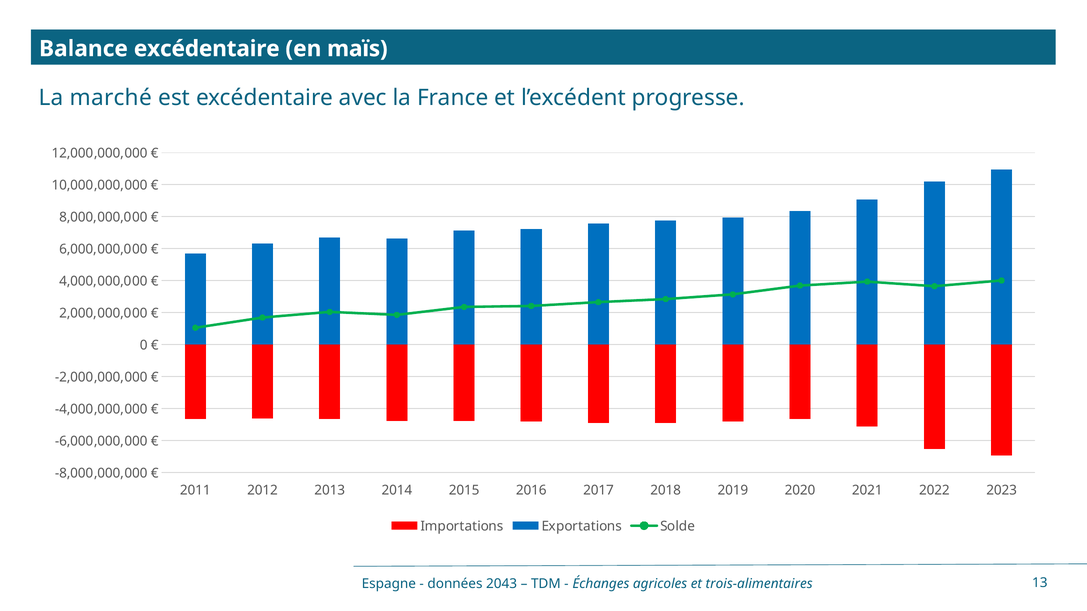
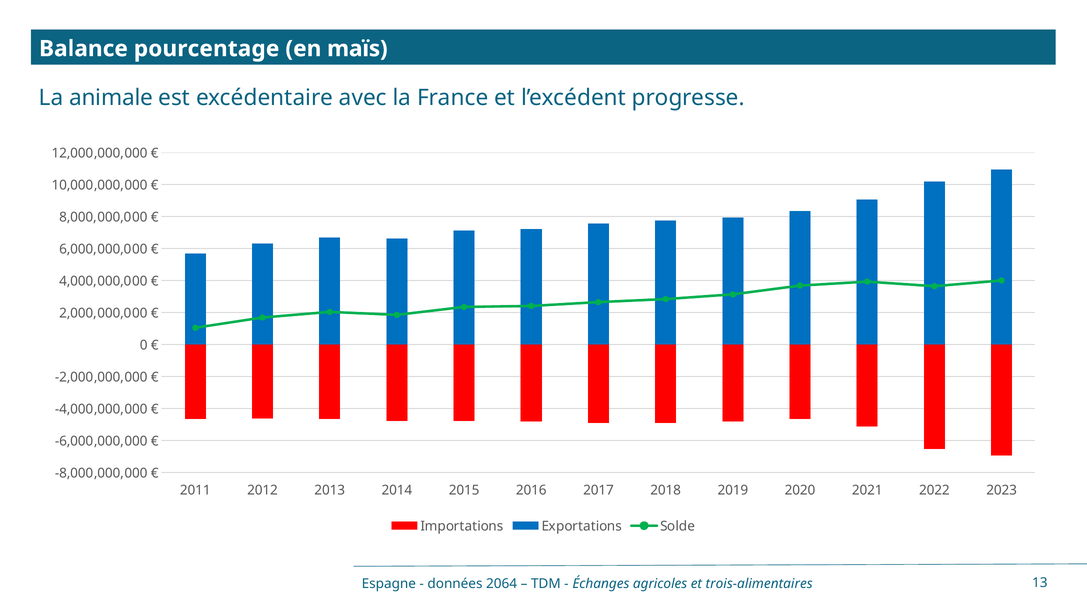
Balance excédentaire: excédentaire -> pourcentage
marché: marché -> animale
2043: 2043 -> 2064
